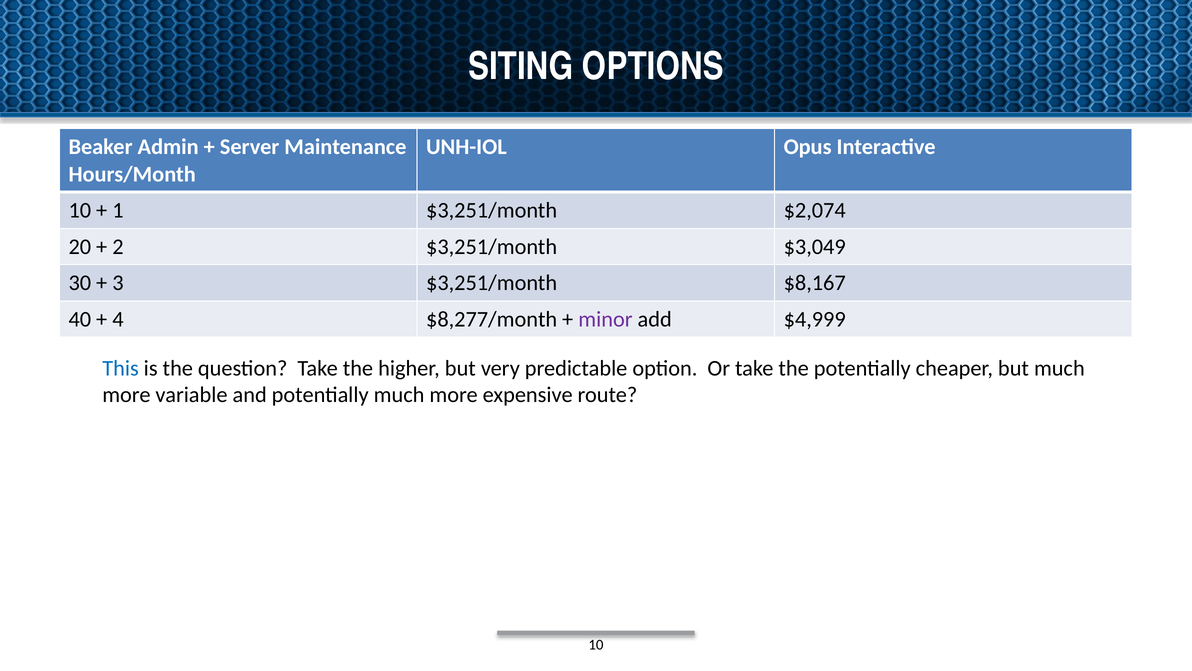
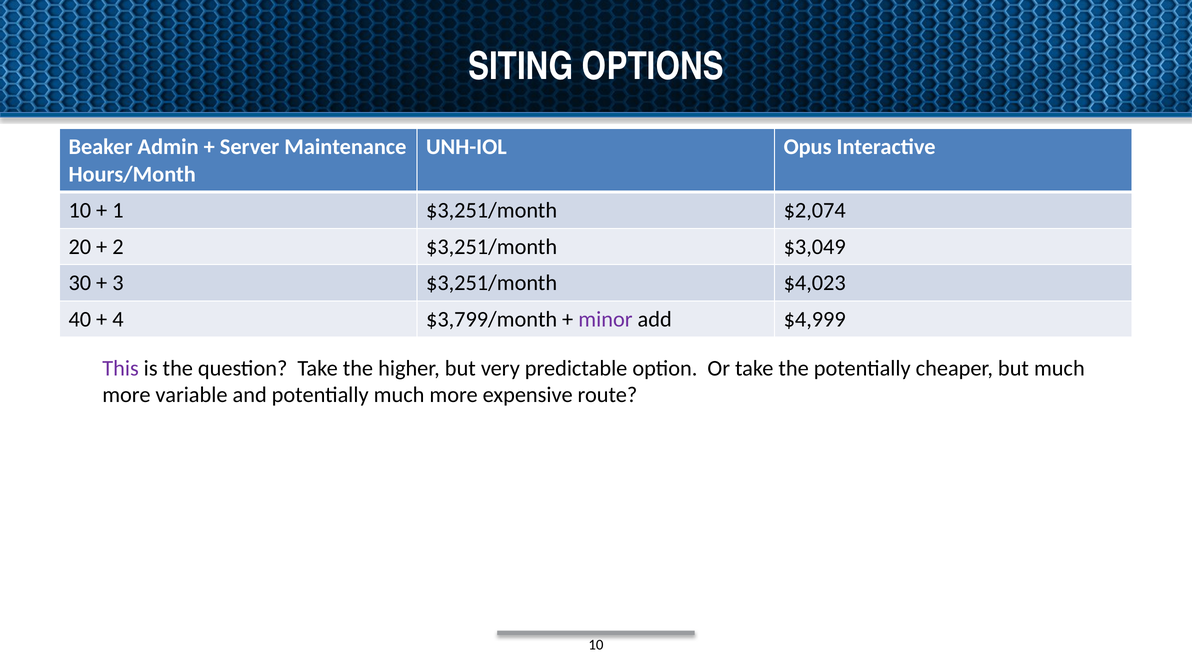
$8,167: $8,167 -> $4,023
$8,277/month: $8,277/month -> $3,799/month
This colour: blue -> purple
